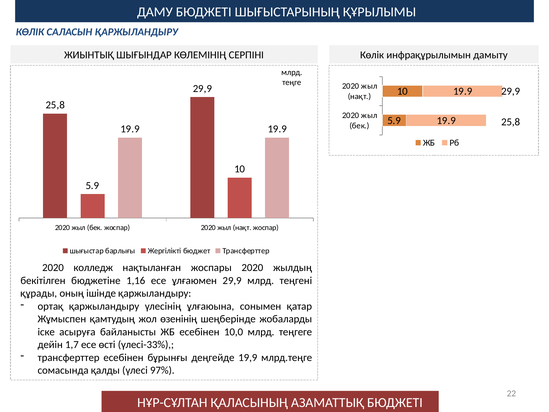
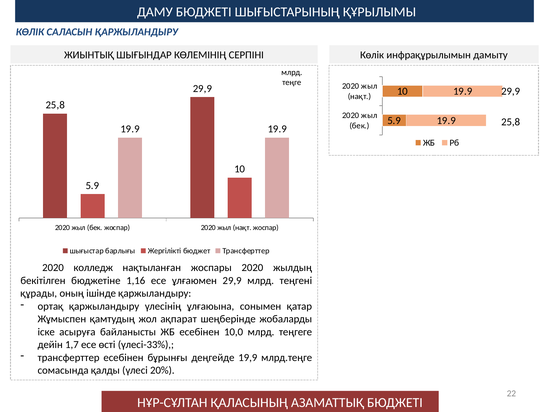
өзенінің: өзенінің -> ақпарат
97%: 97% -> 20%
